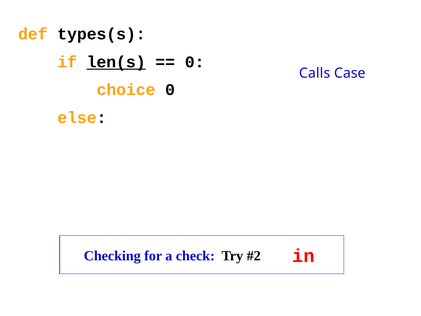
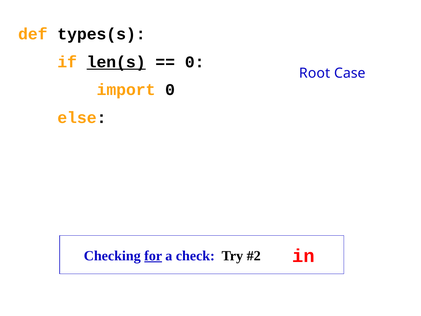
Calls: Calls -> Root
choice: choice -> import
for underline: none -> present
